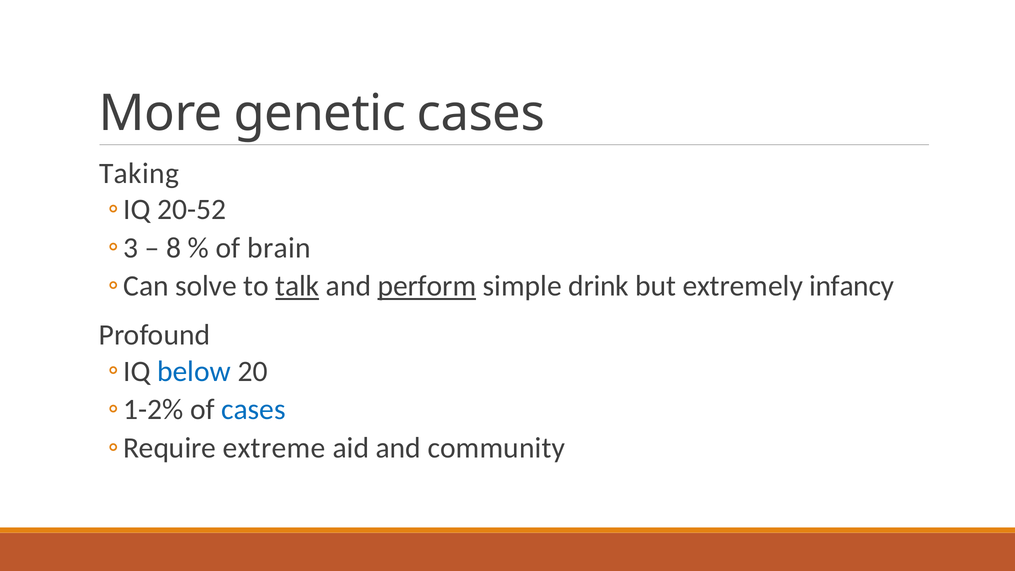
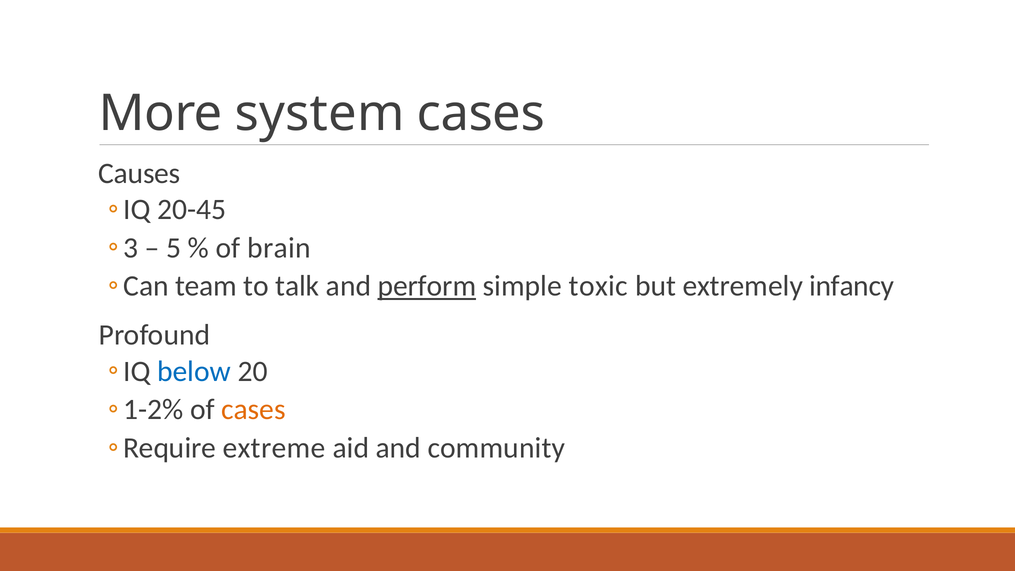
genetic: genetic -> system
Taking: Taking -> Causes
20-52: 20-52 -> 20-45
8: 8 -> 5
solve: solve -> team
talk underline: present -> none
drink: drink -> toxic
cases at (254, 410) colour: blue -> orange
